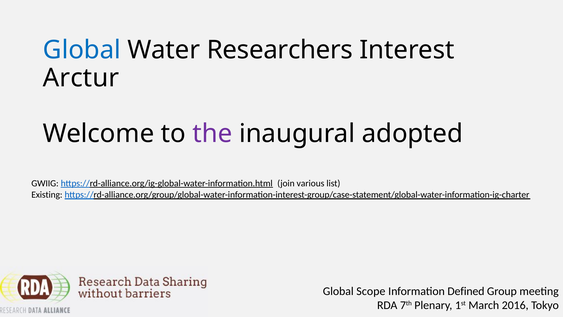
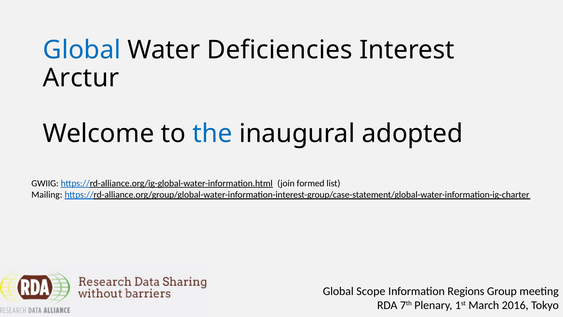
Researchers: Researchers -> Deficiencies
the colour: purple -> blue
various: various -> formed
Existing: Existing -> Mailing
Defined: Defined -> Regions
